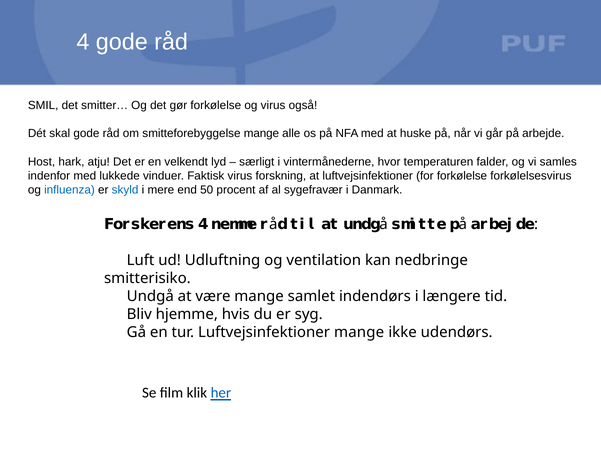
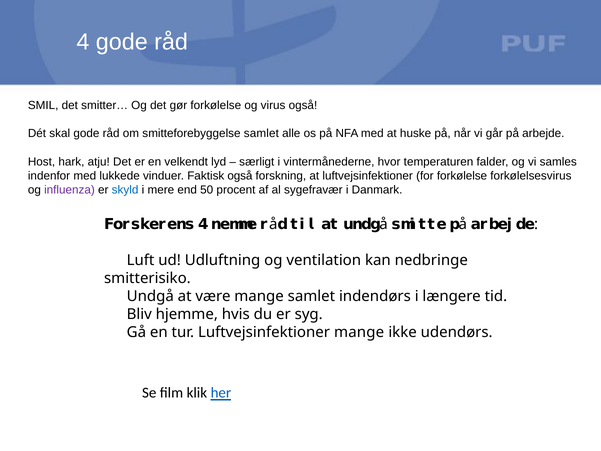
smitteforebyggelse mange: mange -> samlet
Faktisk virus: virus -> også
influenza colour: blue -> purple
